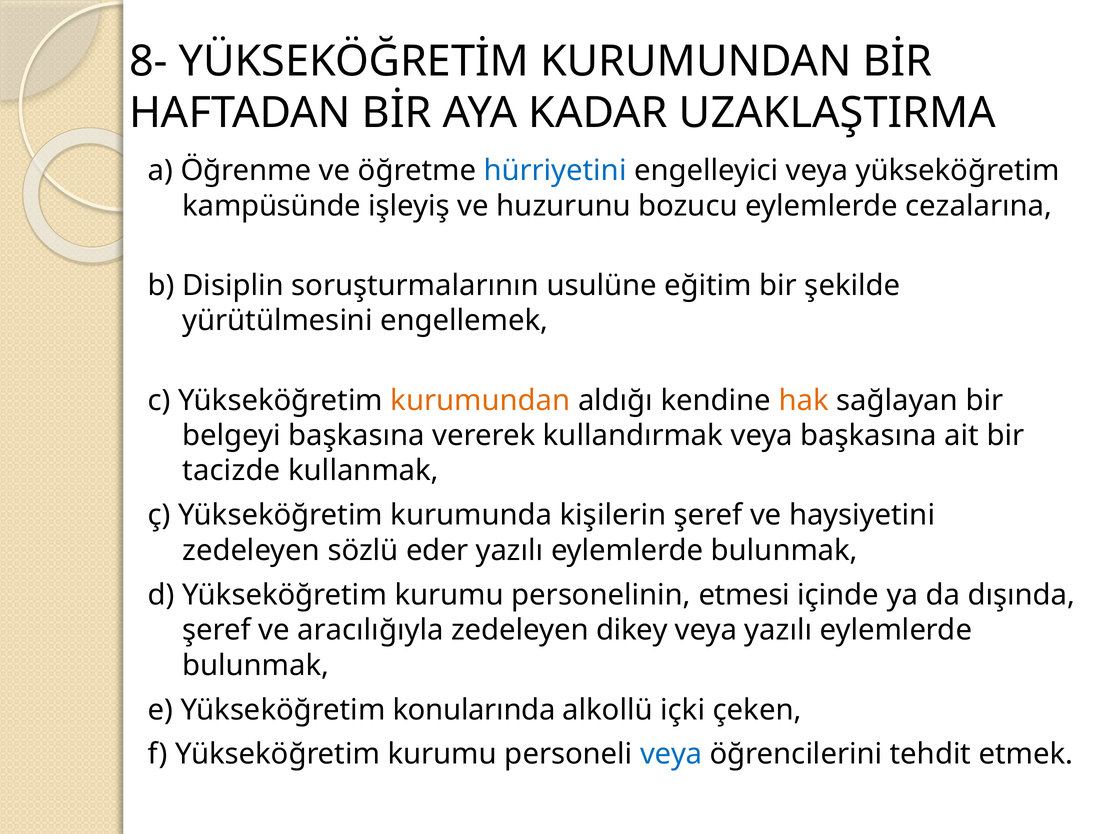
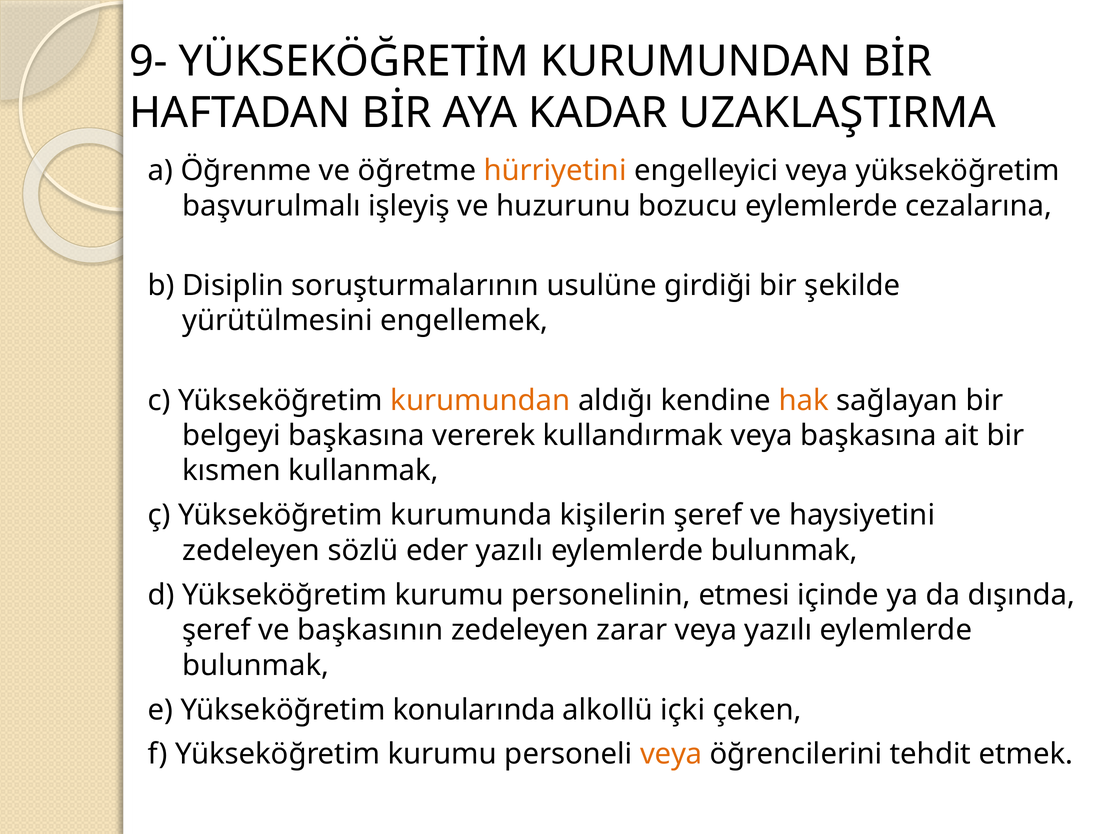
8-: 8- -> 9-
hürriyetini colour: blue -> orange
kampüsünde: kampüsünde -> başvurulmalı
eğitim: eğitim -> girdiği
tacizde: tacizde -> kısmen
aracılığıyla: aracılığıyla -> başkasının
dikey: dikey -> zarar
veya at (671, 754) colour: blue -> orange
